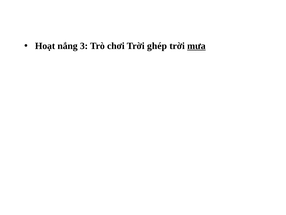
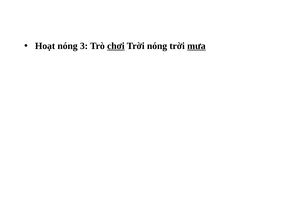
Hoạt nắng: nắng -> nóng
chơi underline: none -> present
Trời ghép: ghép -> nóng
